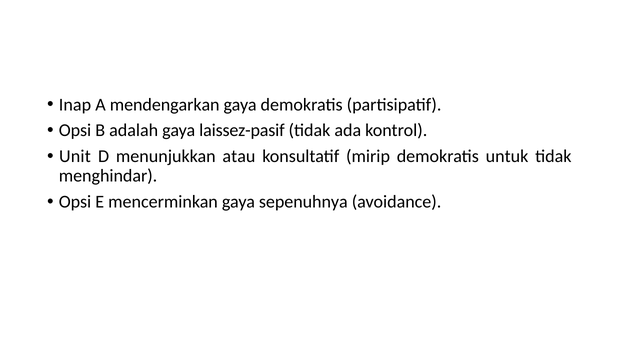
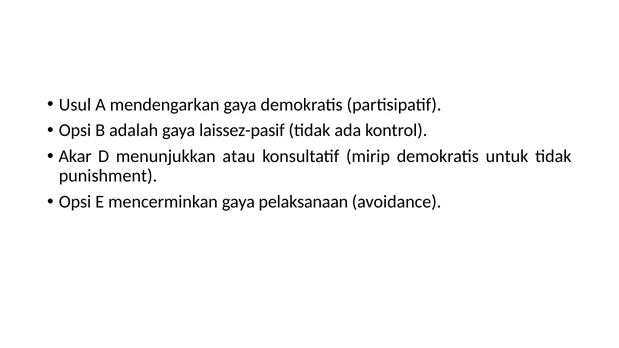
Inap: Inap -> Usul
Unit: Unit -> Akar
menghindar: menghindar -> punishment
sepenuhnya: sepenuhnya -> pelaksanaan
